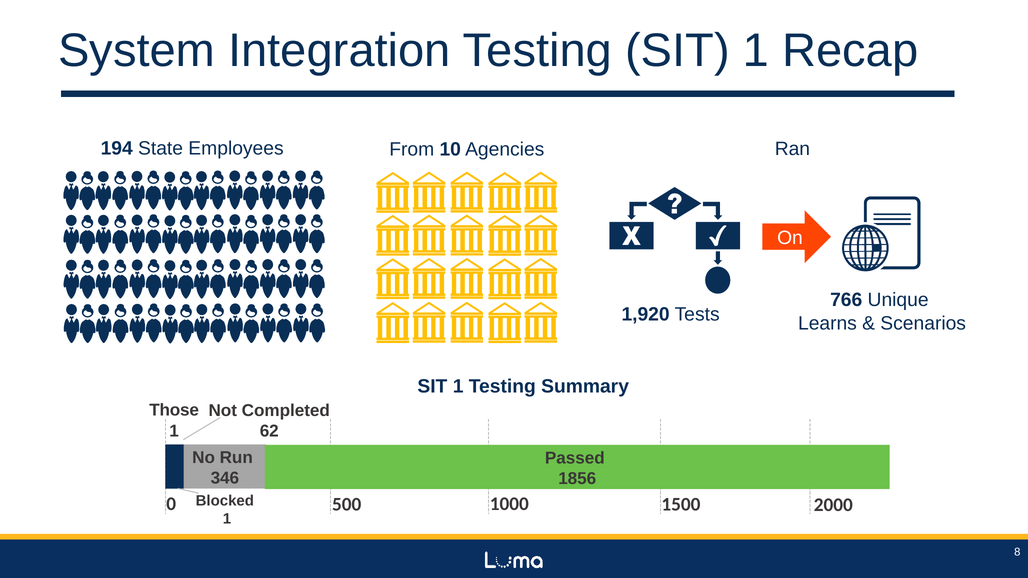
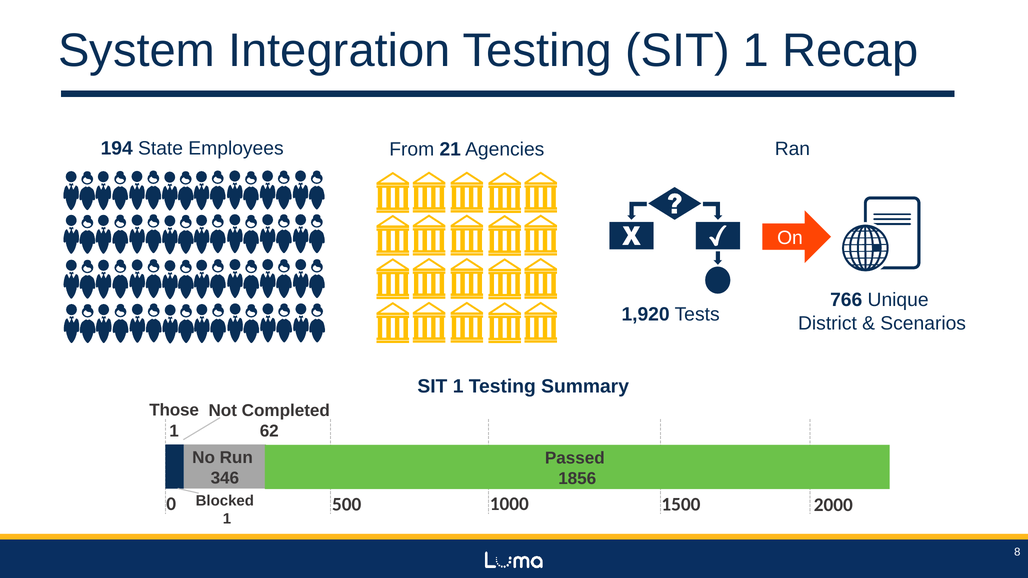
10: 10 -> 21
Learns: Learns -> District
